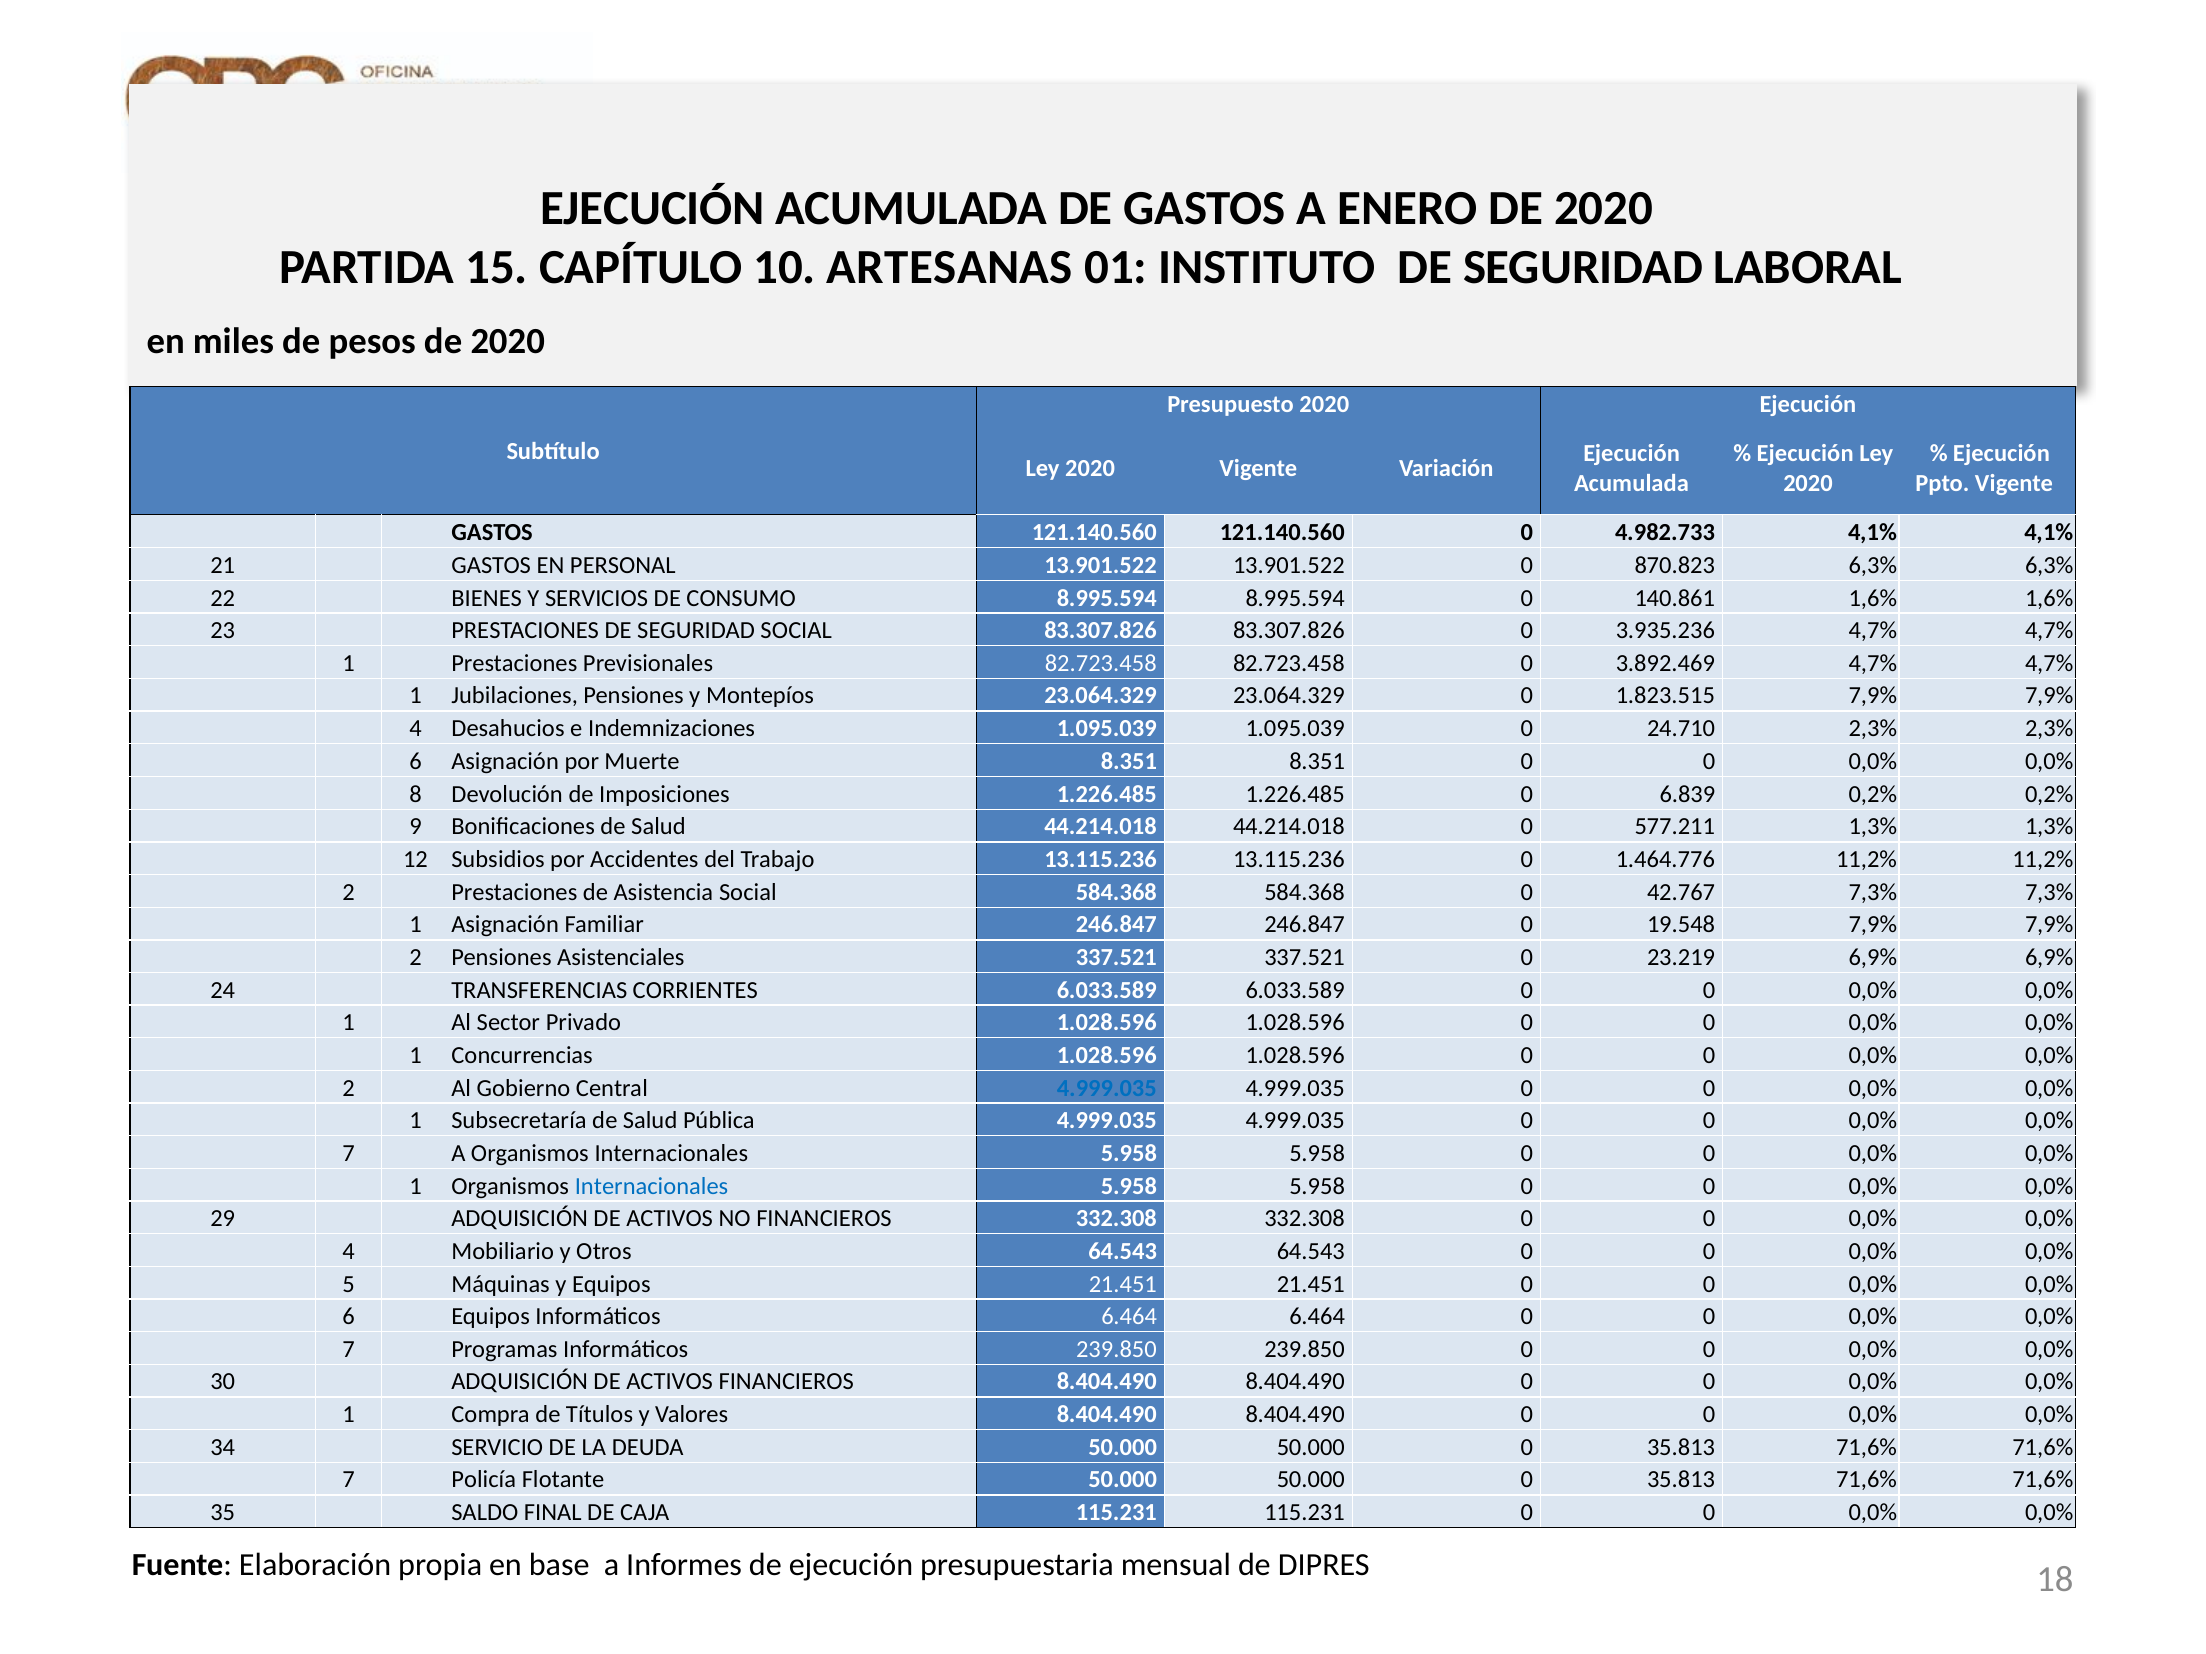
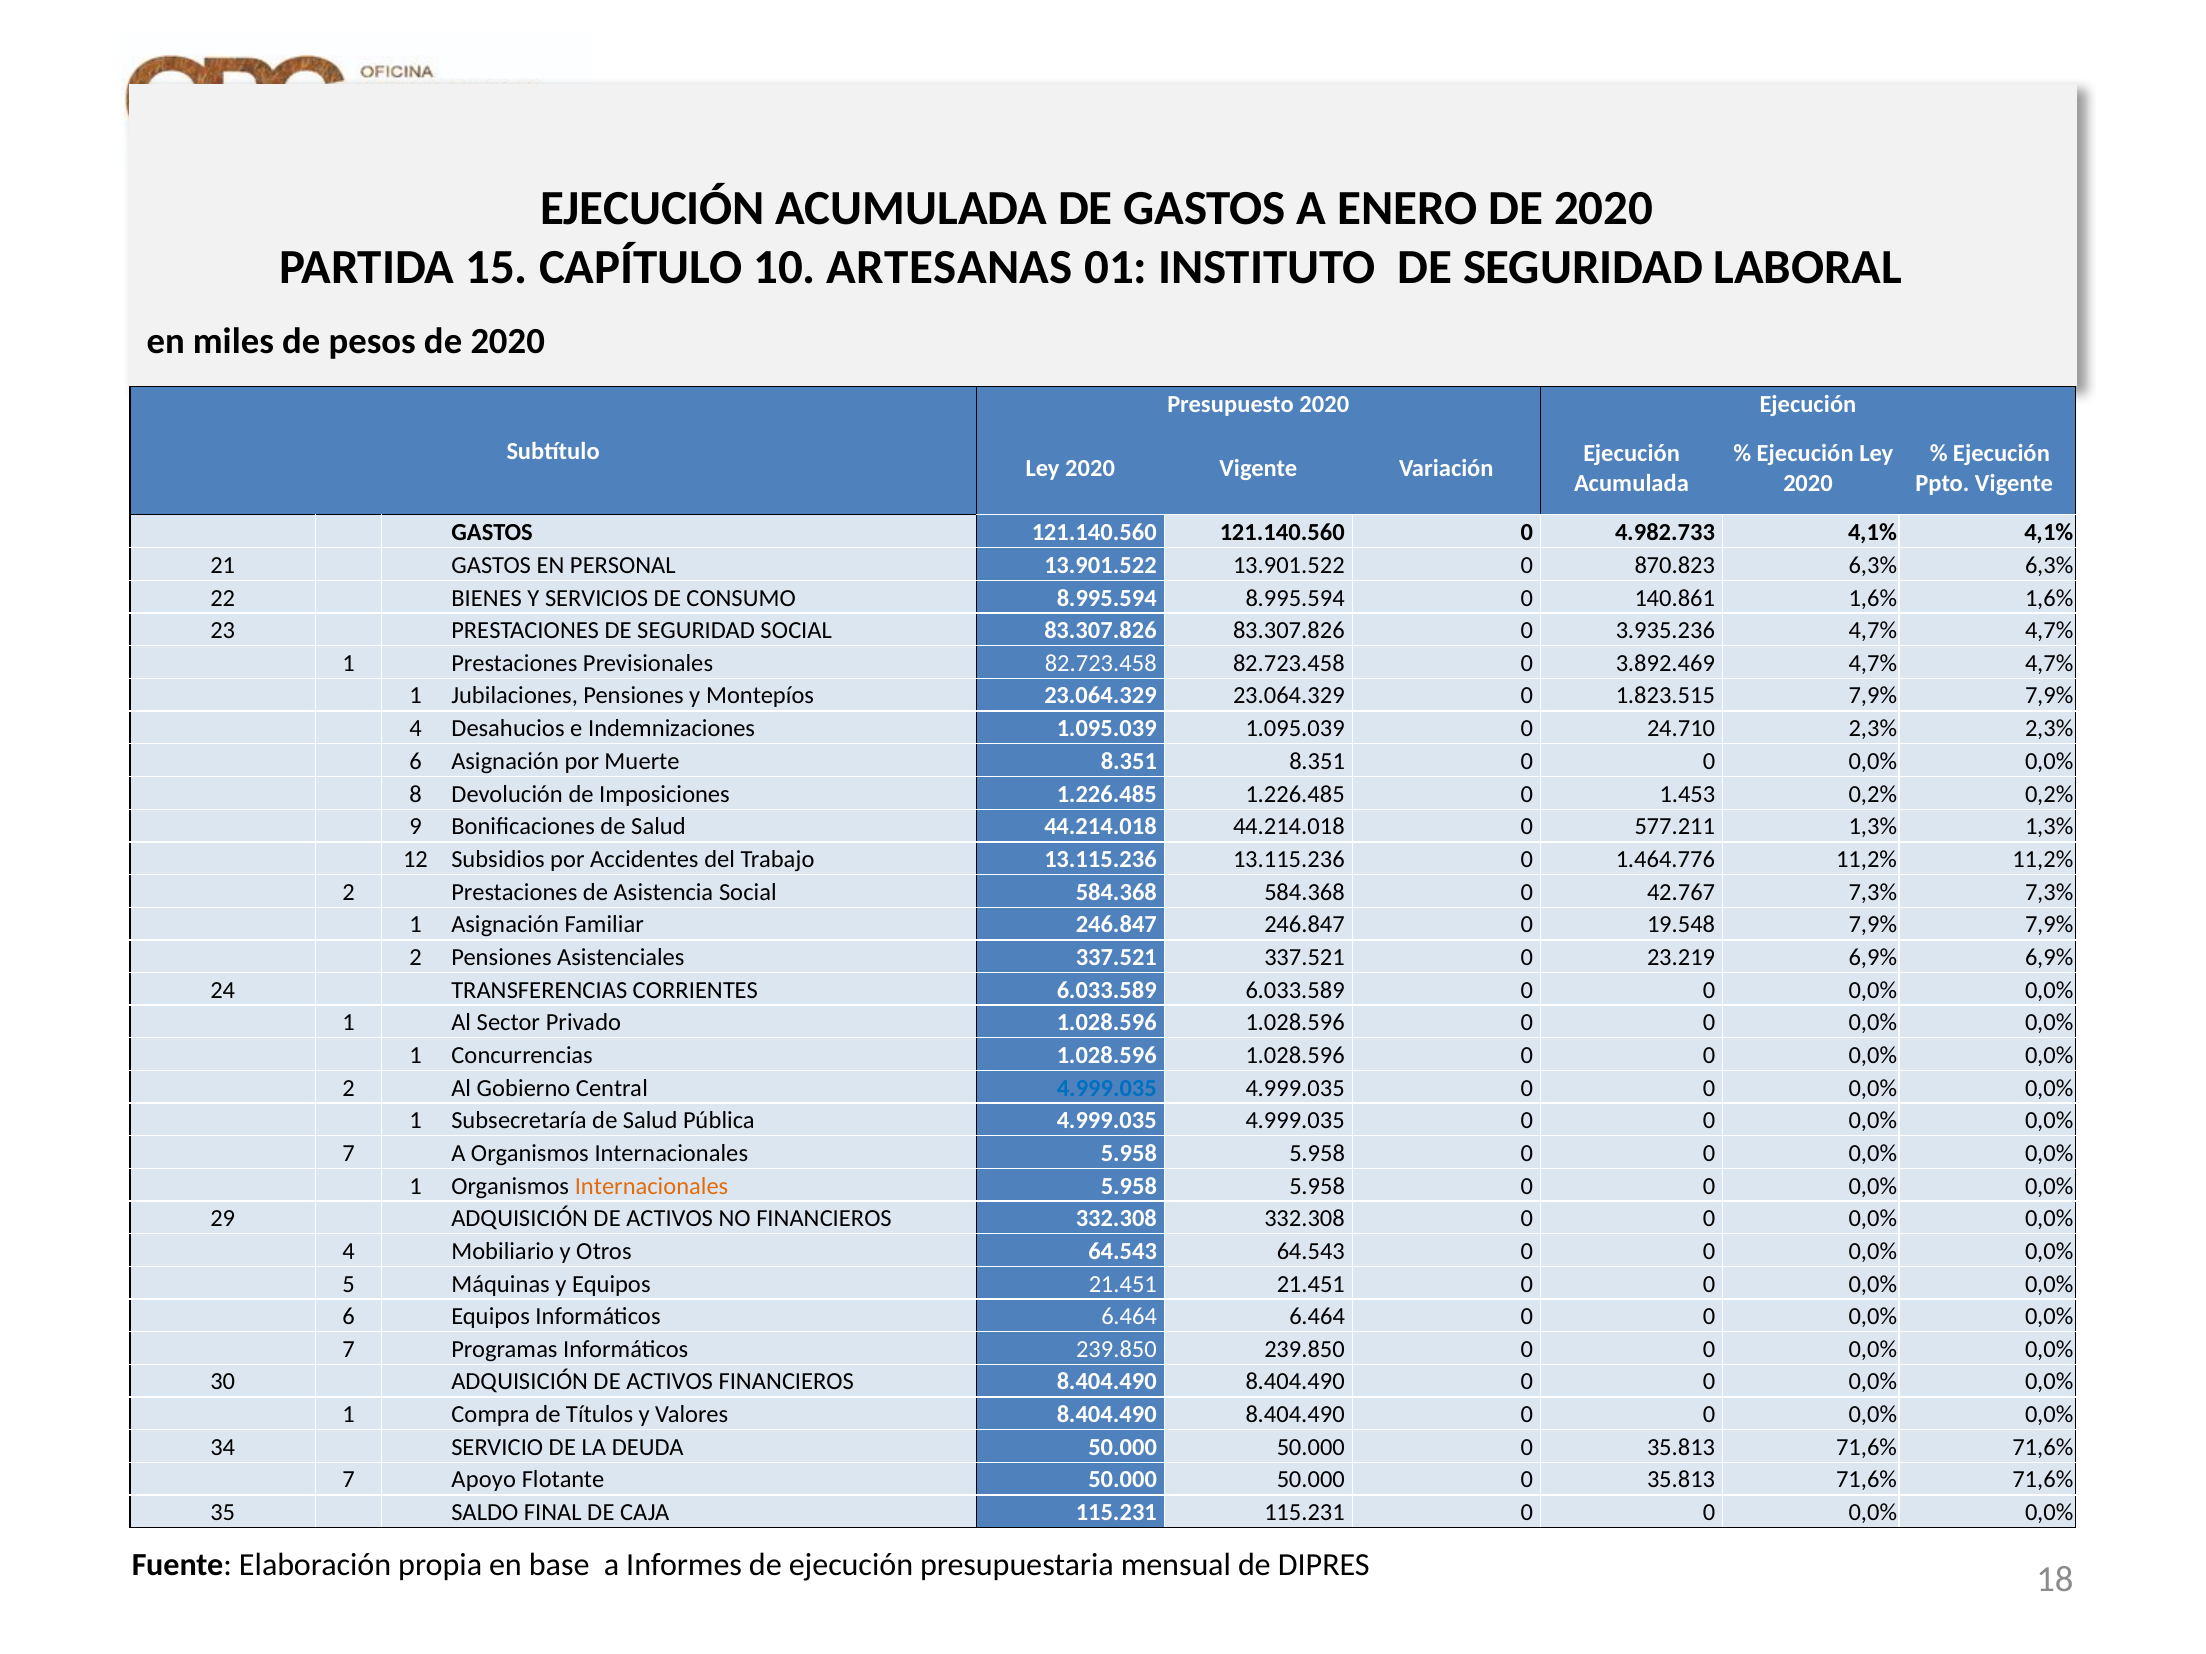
6.839: 6.839 -> 1.453
Internacionales at (652, 1186) colour: blue -> orange
Policía: Policía -> Apoyo
